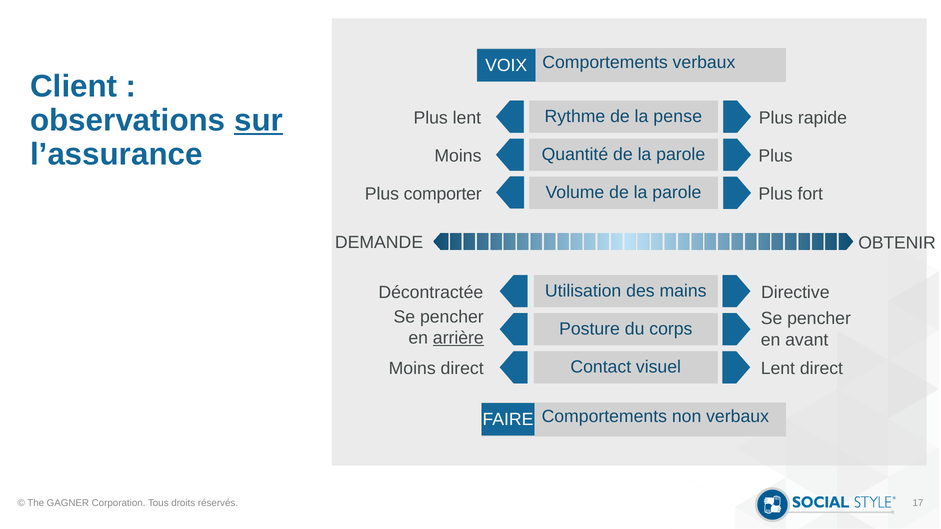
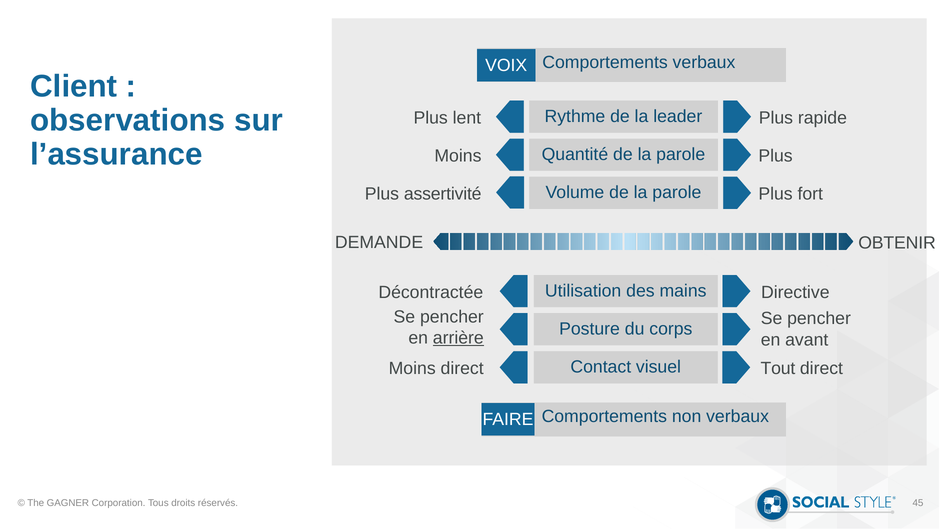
sur underline: present -> none
pense: pense -> leader
comporter: comporter -> assertivité
direct Lent: Lent -> Tout
17: 17 -> 45
